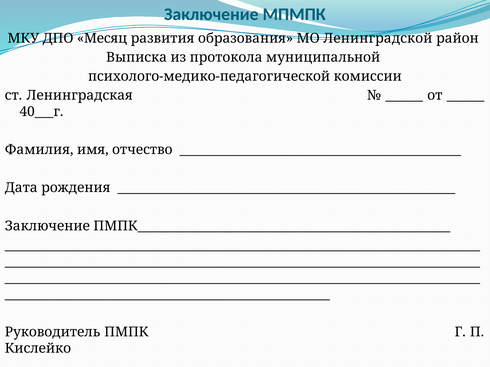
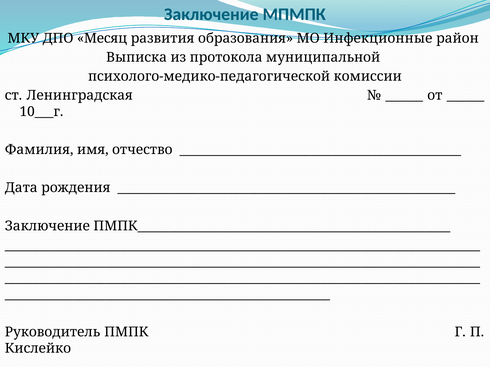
Ленинградской: Ленинградской -> Инфекционные
40___г: 40___г -> 10___г
